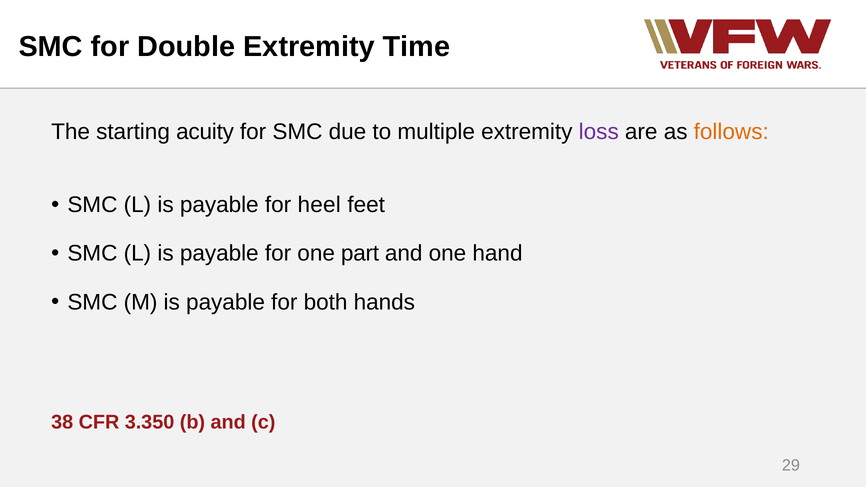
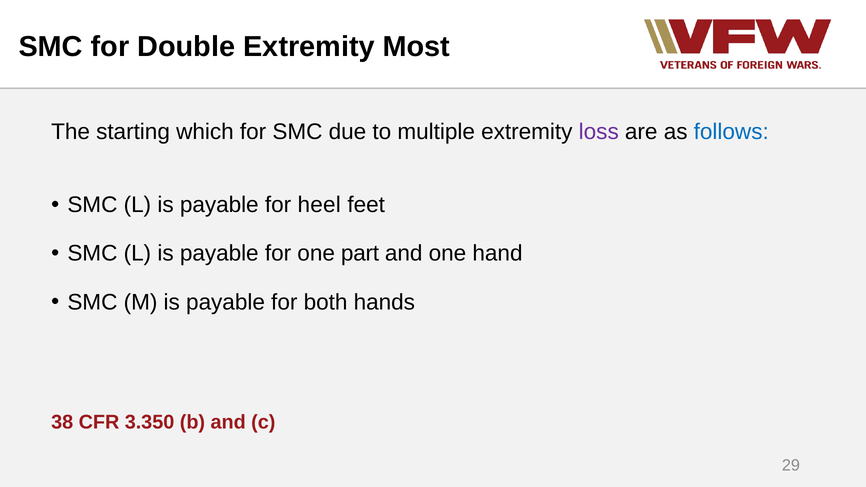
Time: Time -> Most
acuity: acuity -> which
follows colour: orange -> blue
